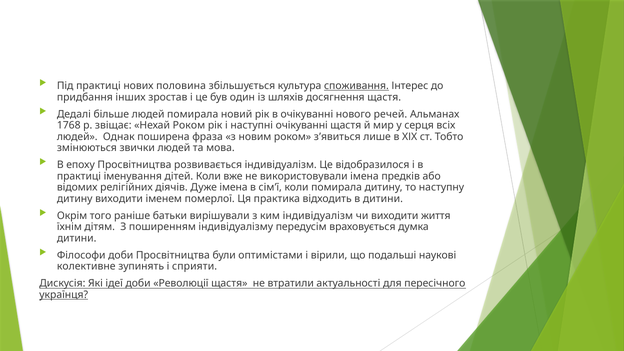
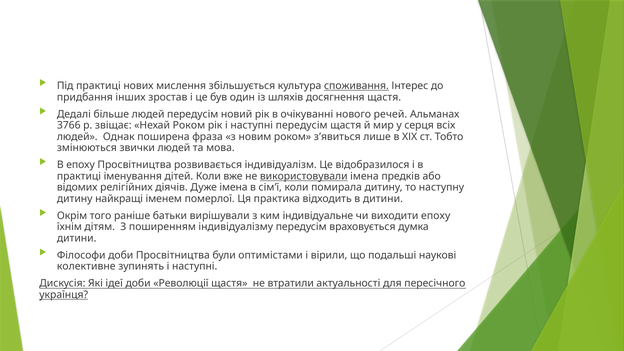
половина: половина -> мислення
людей помирала: помирала -> передусім
1768: 1768 -> 3766
наступні очікуванні: очікуванні -> передусім
використовували underline: none -> present
дитину виходити: виходити -> найкращі
ким індивідуалізм: індивідуалізм -> індивідуальне
виходити життя: життя -> епоху
зупинять і сприяти: сприяти -> наступні
